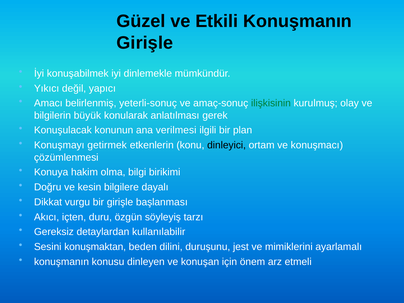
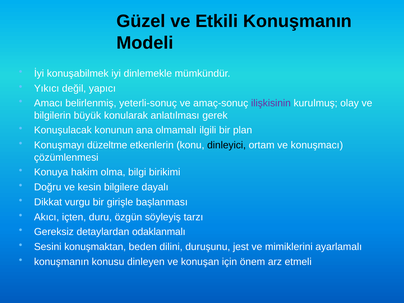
Girişle at (145, 43): Girişle -> Modeli
ilişkisinin colour: green -> purple
verilmesi: verilmesi -> olmamalı
getirmek: getirmek -> düzeltme
kullanılabilir: kullanılabilir -> odaklanmalı
